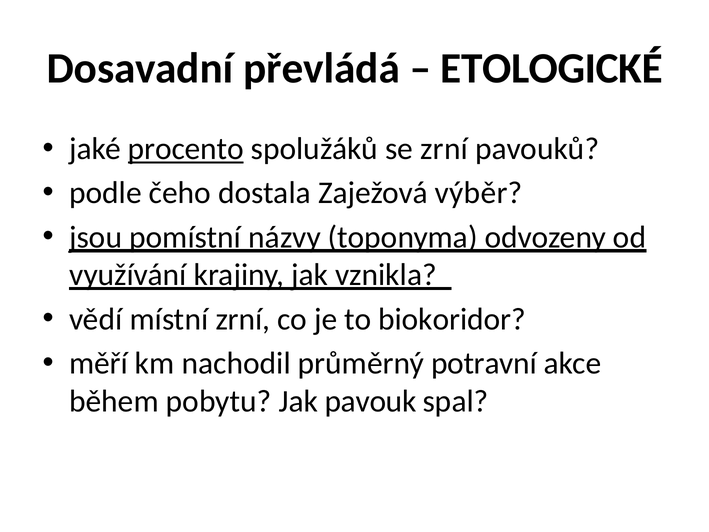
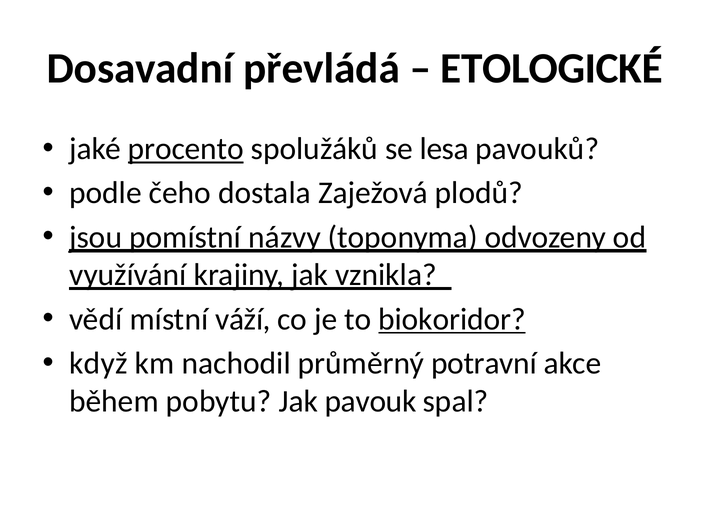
se zrní: zrní -> lesa
výběr: výběr -> plodů
místní zrní: zrní -> váží
biokoridor underline: none -> present
měří: měří -> když
